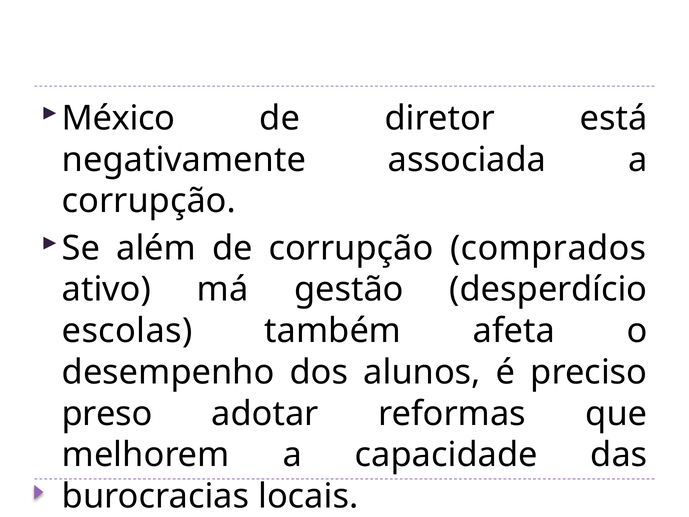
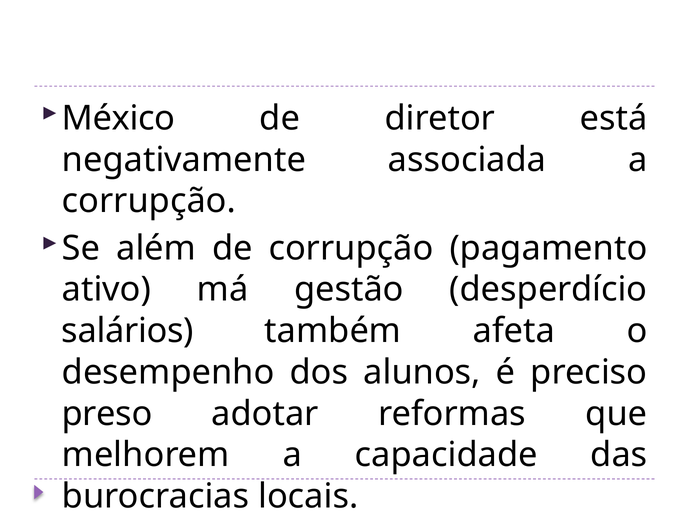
comprados: comprados -> pagamento
escolas: escolas -> salários
